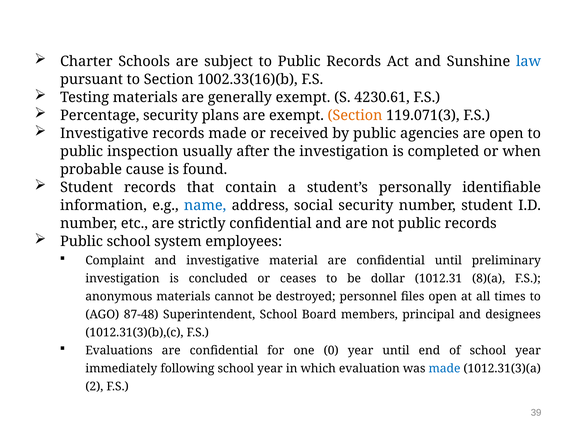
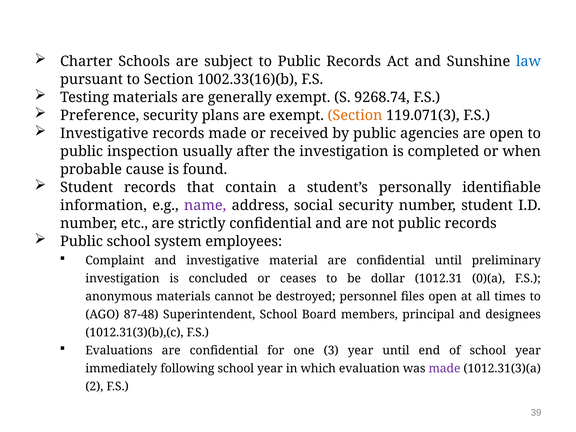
4230.61: 4230.61 -> 9268.74
Percentage: Percentage -> Preference
name colour: blue -> purple
8)(a: 8)(a -> 0)(a
0: 0 -> 3
made at (444, 369) colour: blue -> purple
